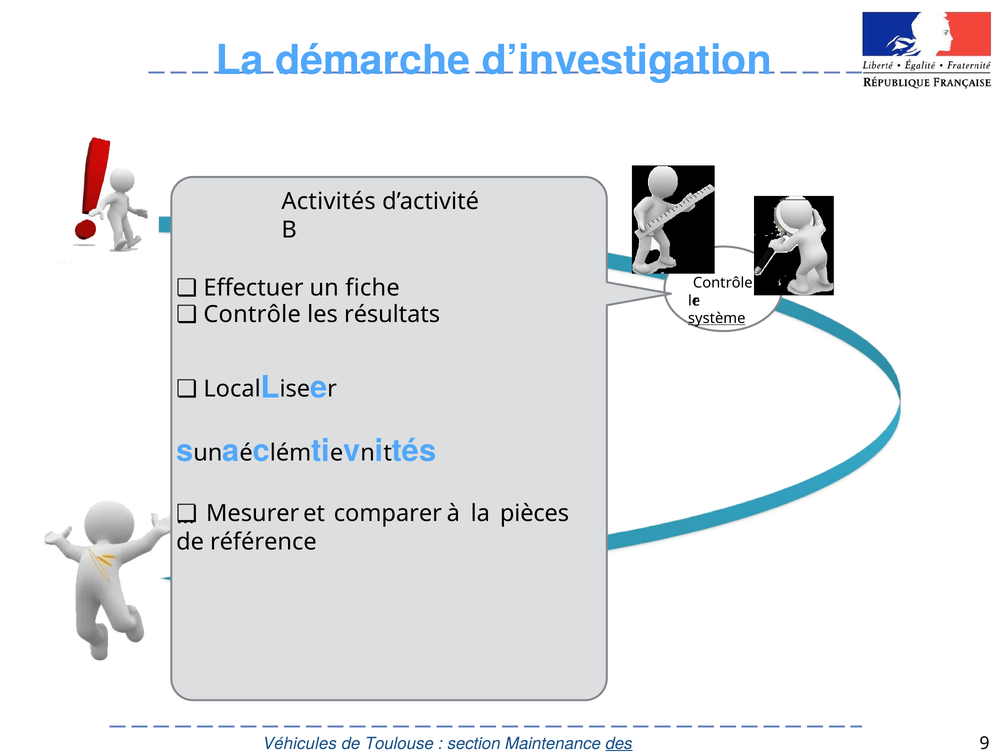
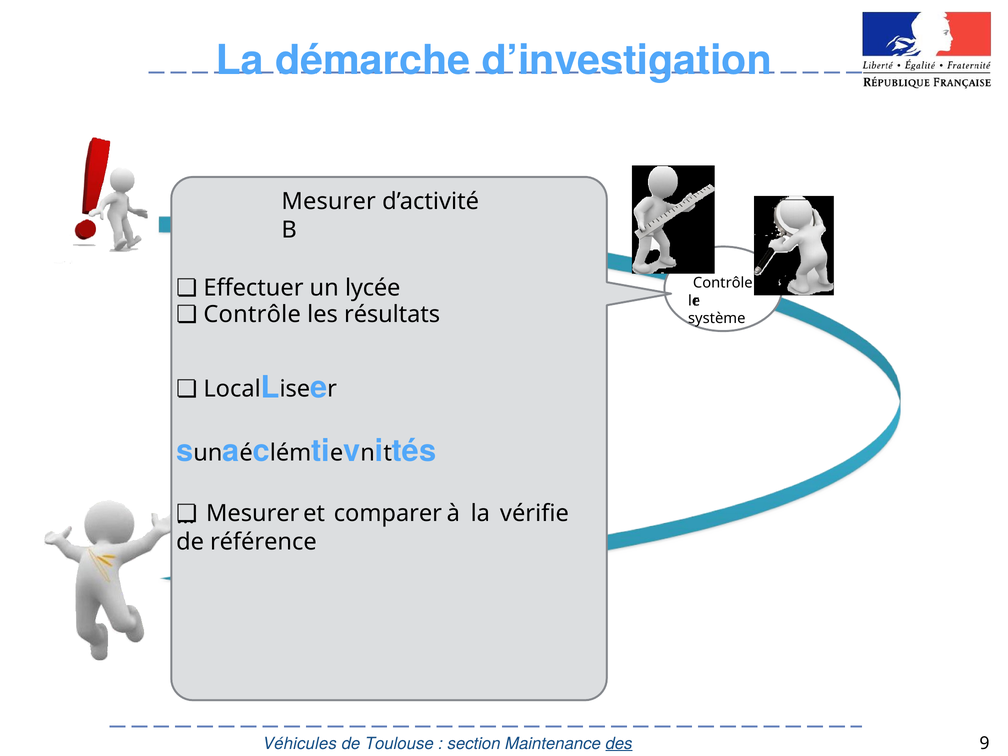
Activités: Activités -> Mesurer
fiche: fiche -> lycée
système underline: present -> none
pièces: pièces -> vérifie
